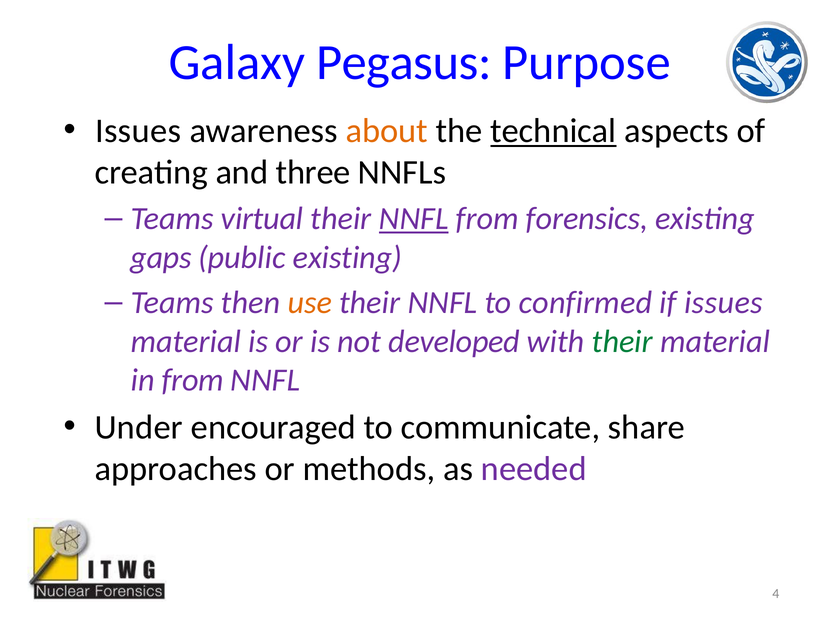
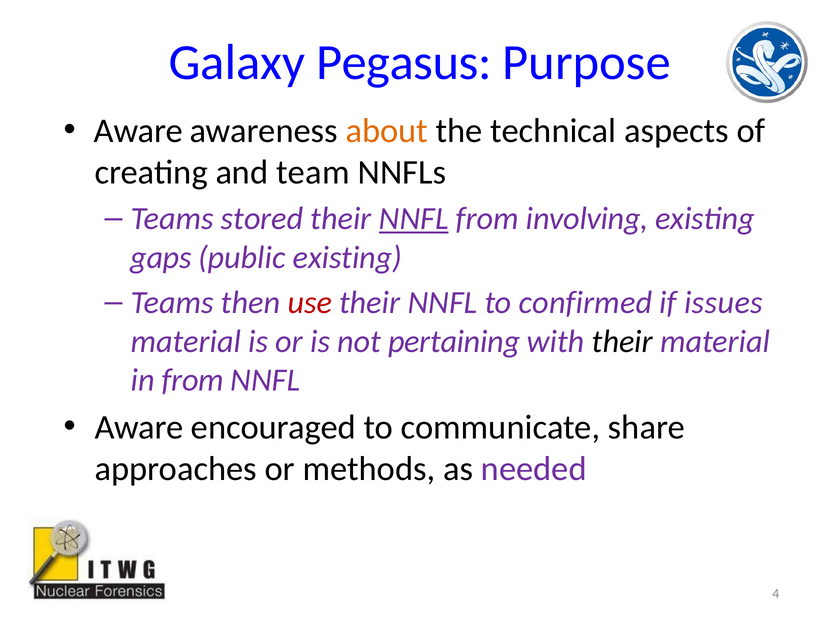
Issues at (138, 131): Issues -> Aware
technical underline: present -> none
three: three -> team
virtual: virtual -> stored
forensics: forensics -> involving
use colour: orange -> red
developed: developed -> pertaining
their at (622, 341) colour: green -> black
Under at (139, 427): Under -> Aware
